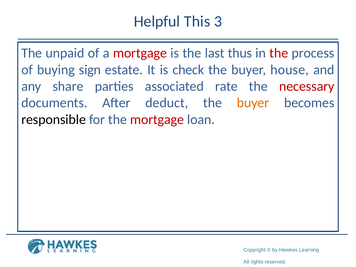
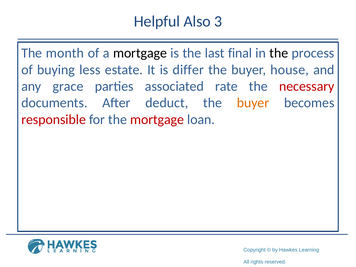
This: This -> Also
unpaid: unpaid -> month
mortgage at (140, 53) colour: red -> black
thus: thus -> final
the at (279, 53) colour: red -> black
sign: sign -> less
check: check -> differ
share: share -> grace
responsible colour: black -> red
